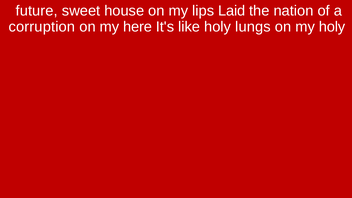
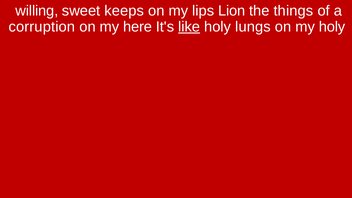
future: future -> willing
house: house -> keeps
Laid: Laid -> Lion
nation: nation -> things
like underline: none -> present
